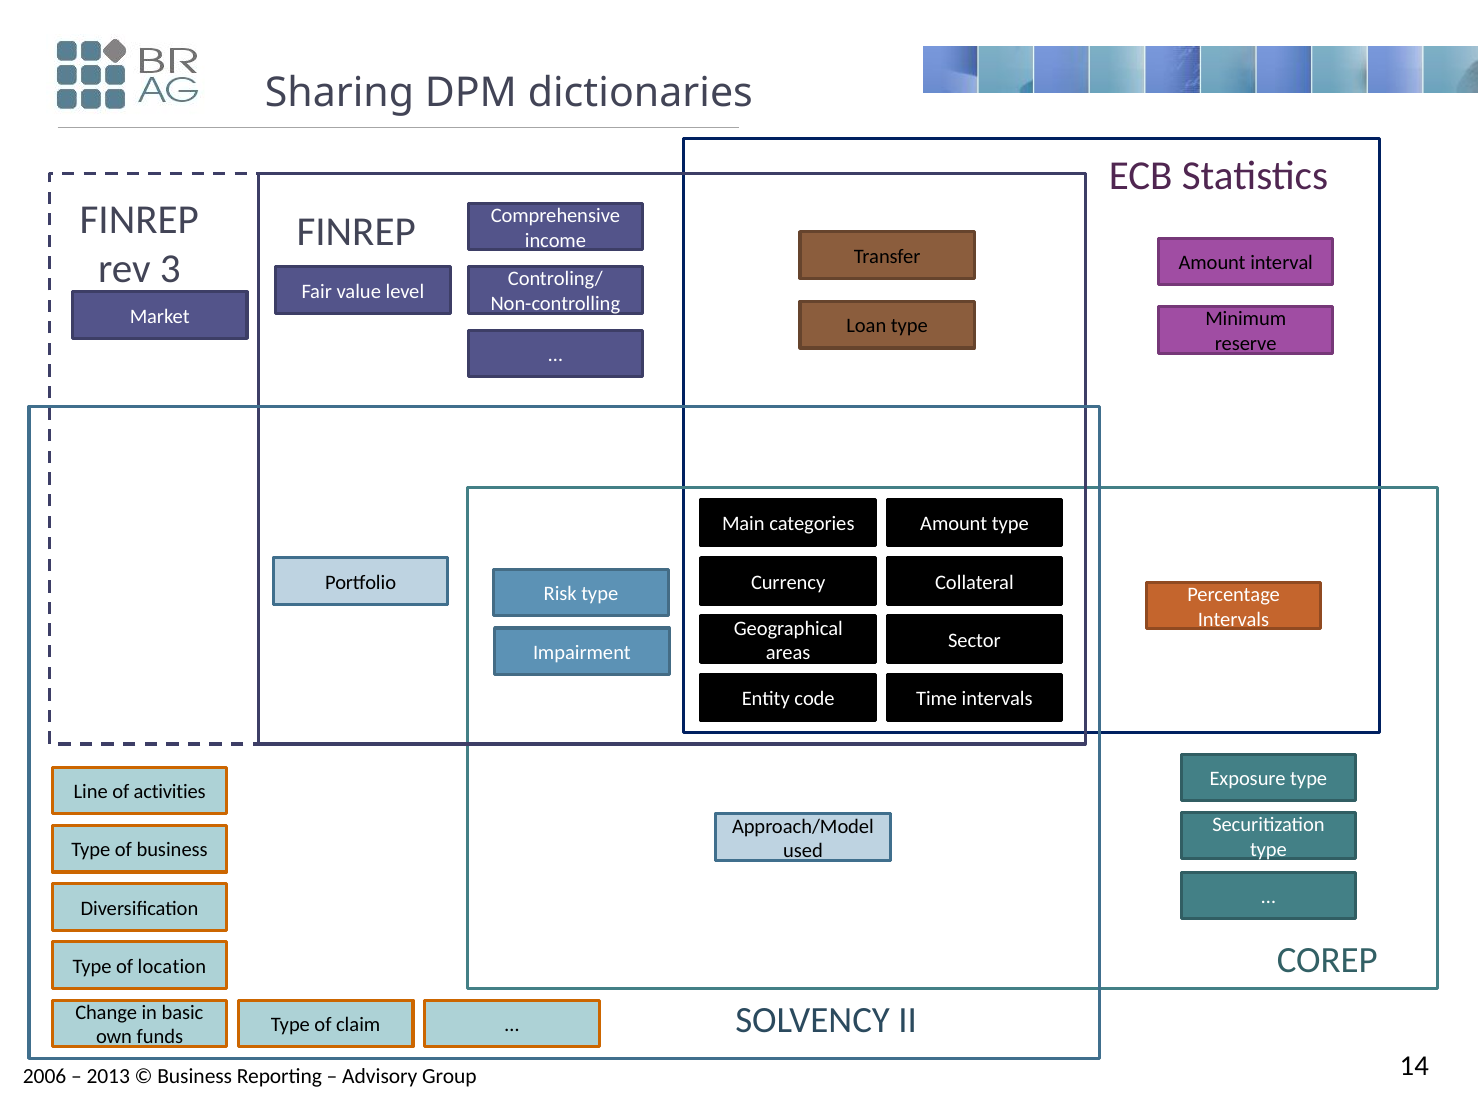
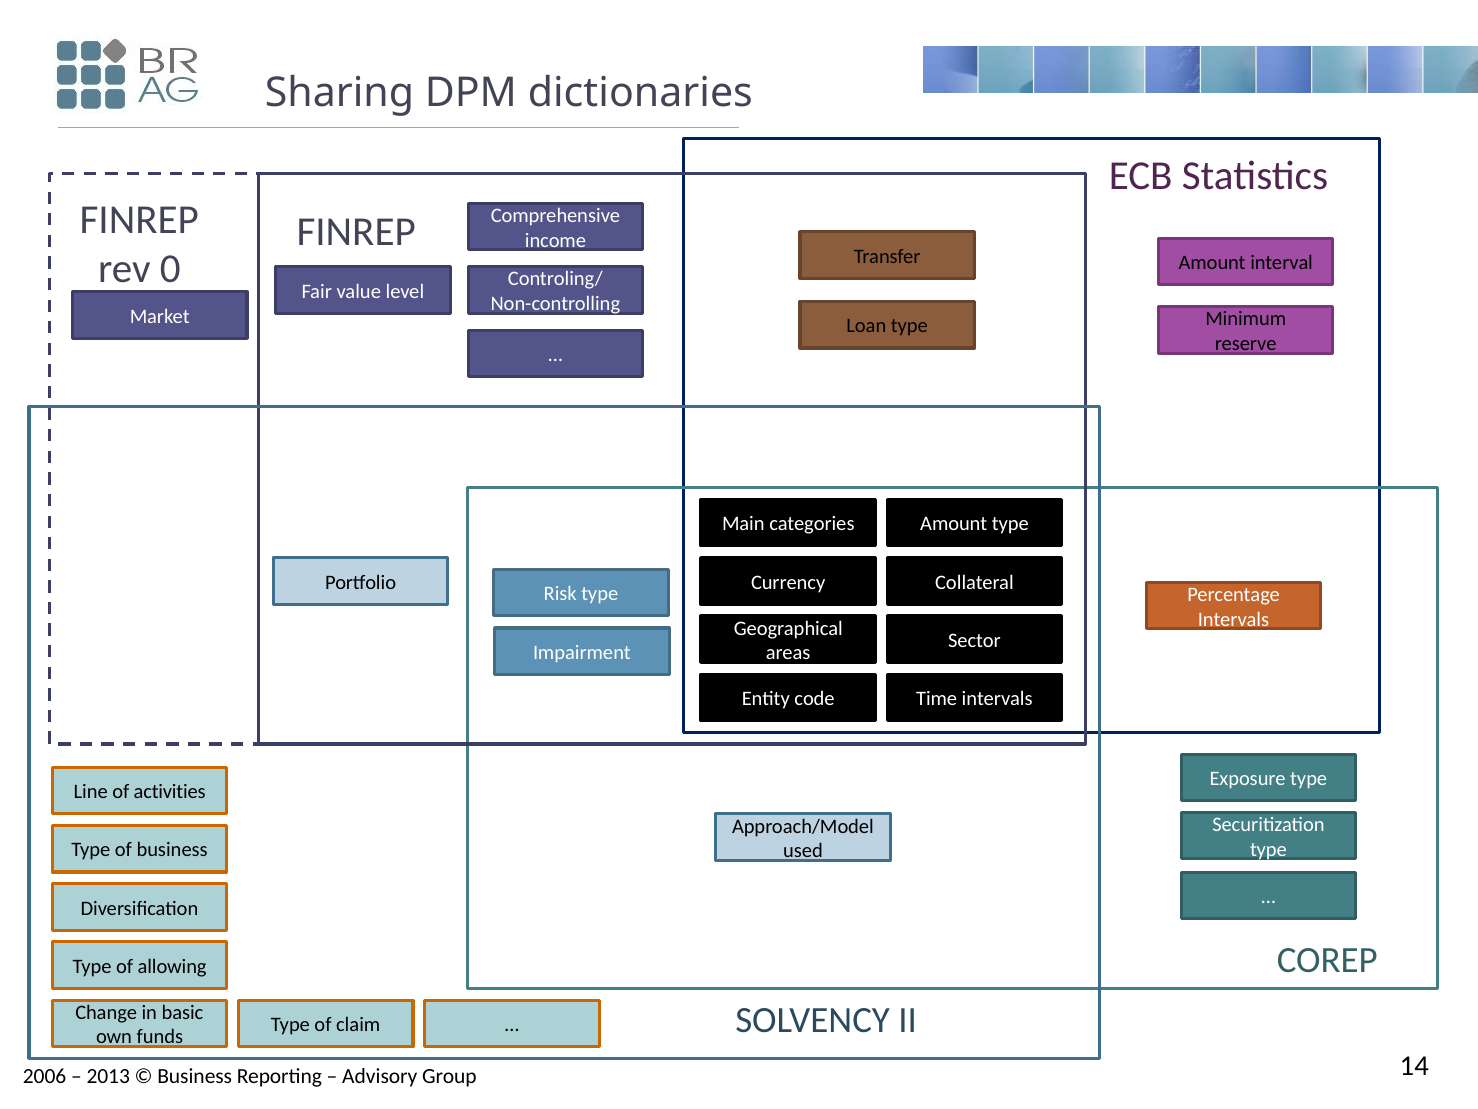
3: 3 -> 0
location: location -> allowing
